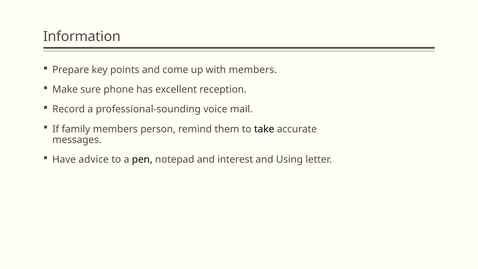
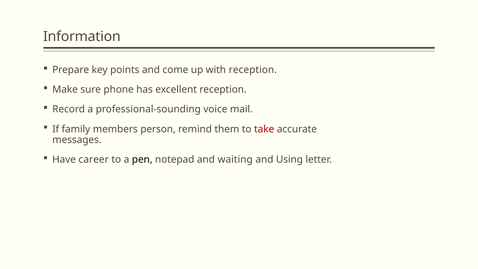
with members: members -> reception
take colour: black -> red
advice: advice -> career
interest: interest -> waiting
